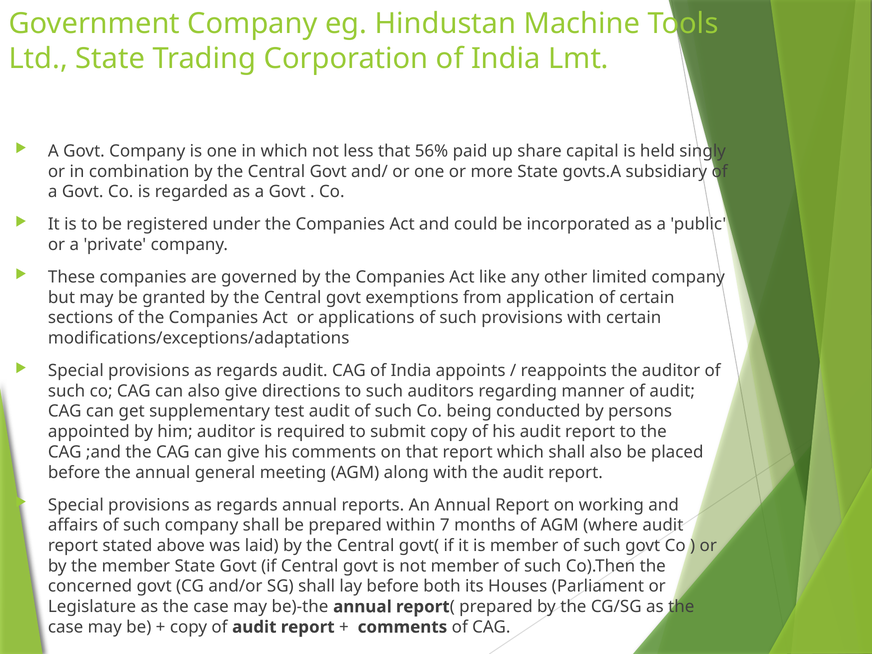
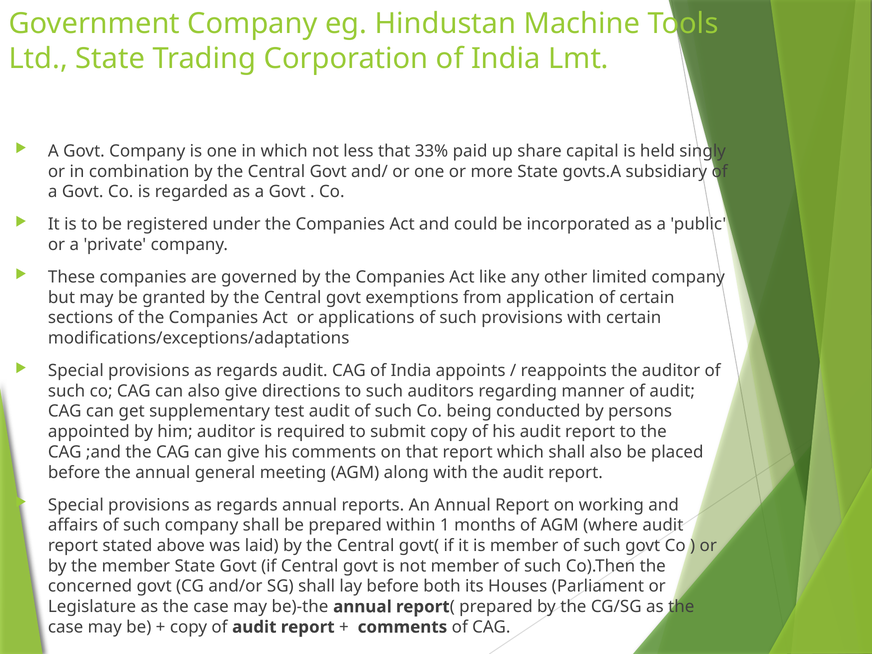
56%: 56% -> 33%
7: 7 -> 1
